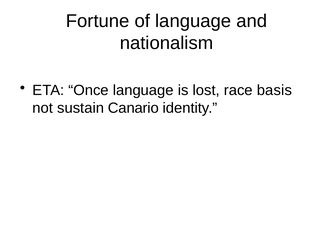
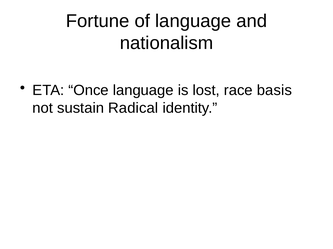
Canario: Canario -> Radical
